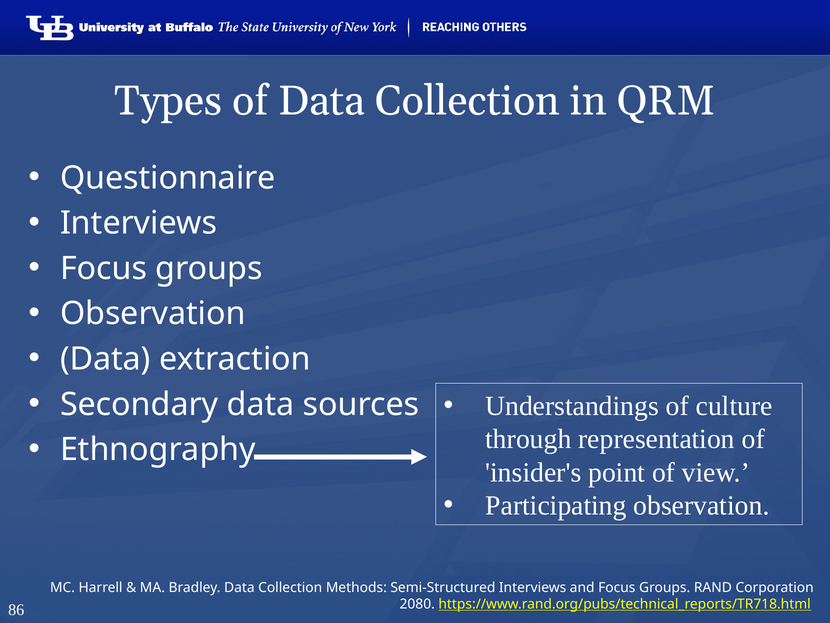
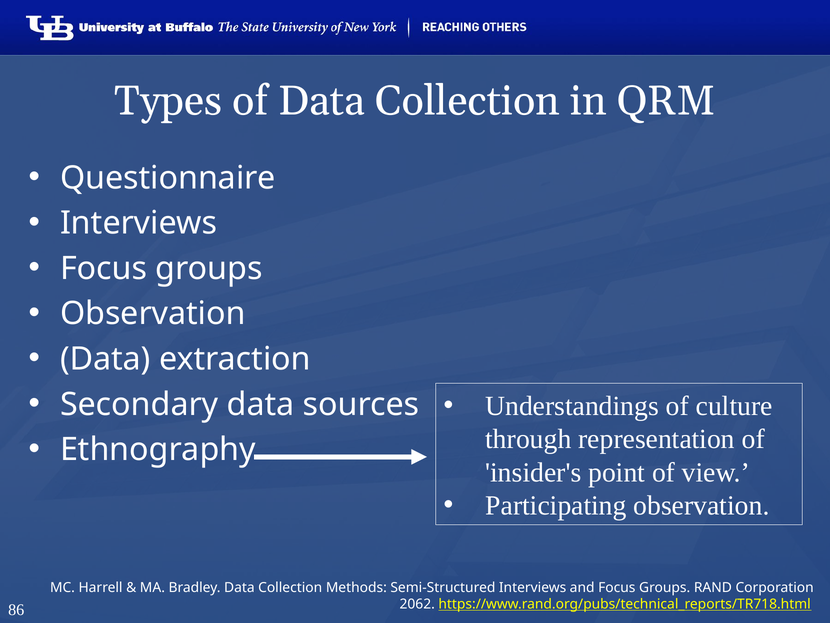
2080: 2080 -> 2062
